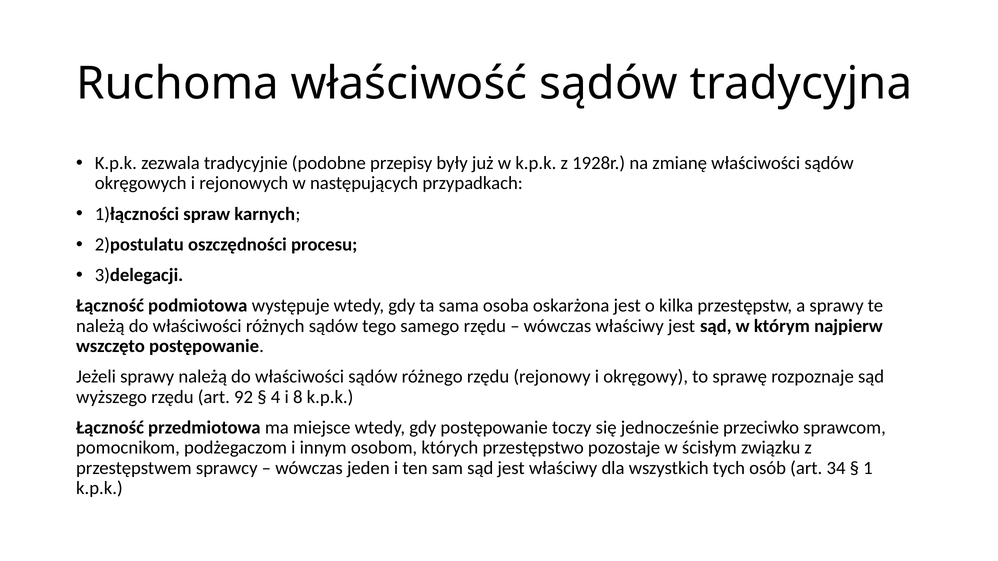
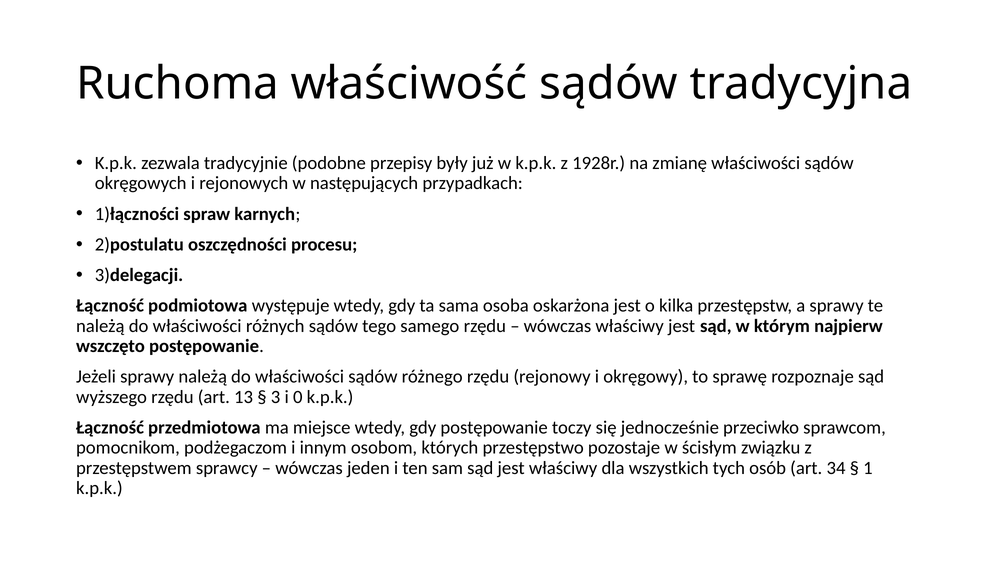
92: 92 -> 13
4: 4 -> 3
8: 8 -> 0
